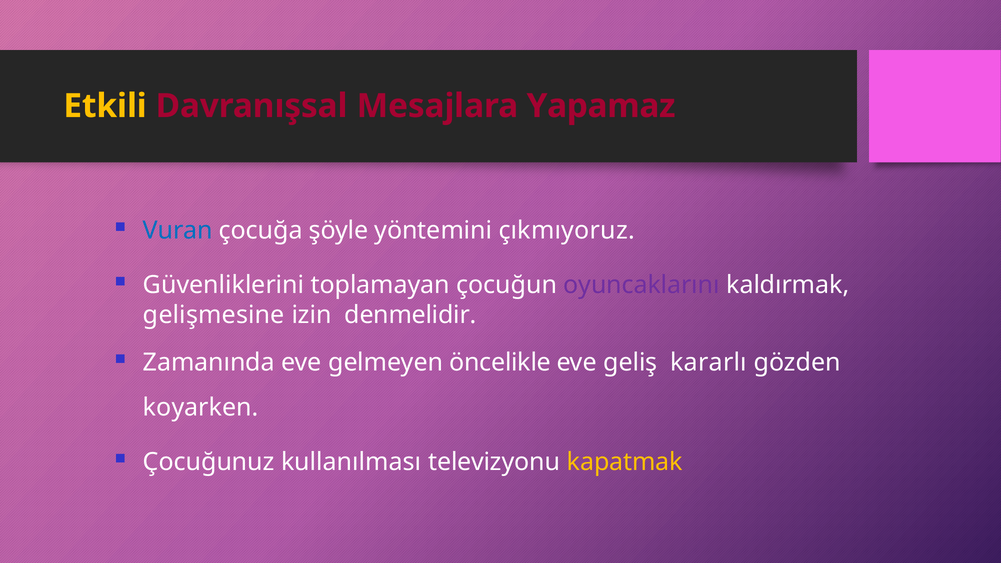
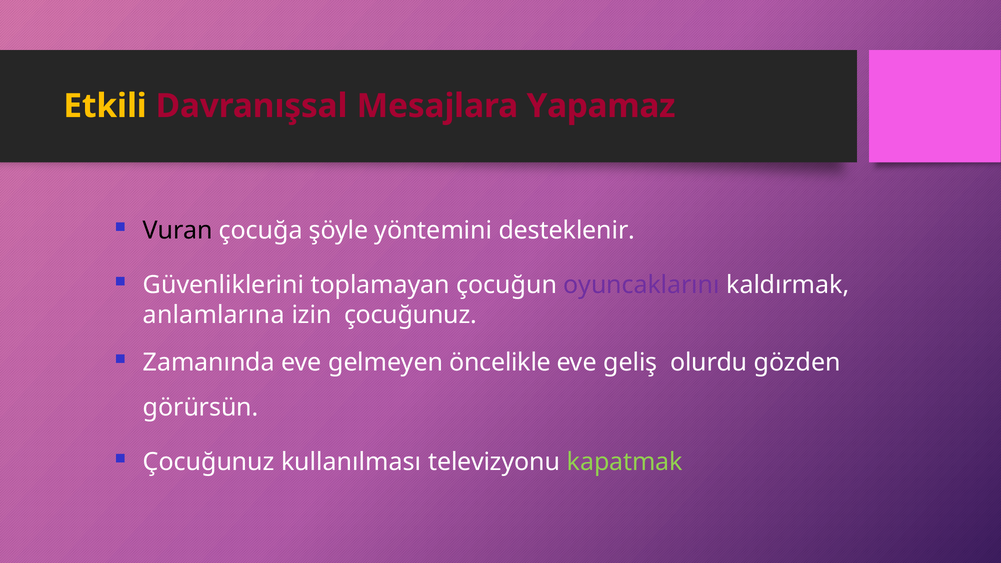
Vuran colour: blue -> black
çıkmıyoruz: çıkmıyoruz -> desteklenir
gelişmesine: gelişmesine -> anlamlarına
izin denmelidir: denmelidir -> çocuğunuz
kararlı: kararlı -> olurdu
koyarken: koyarken -> görürsün
kapatmak colour: yellow -> light green
